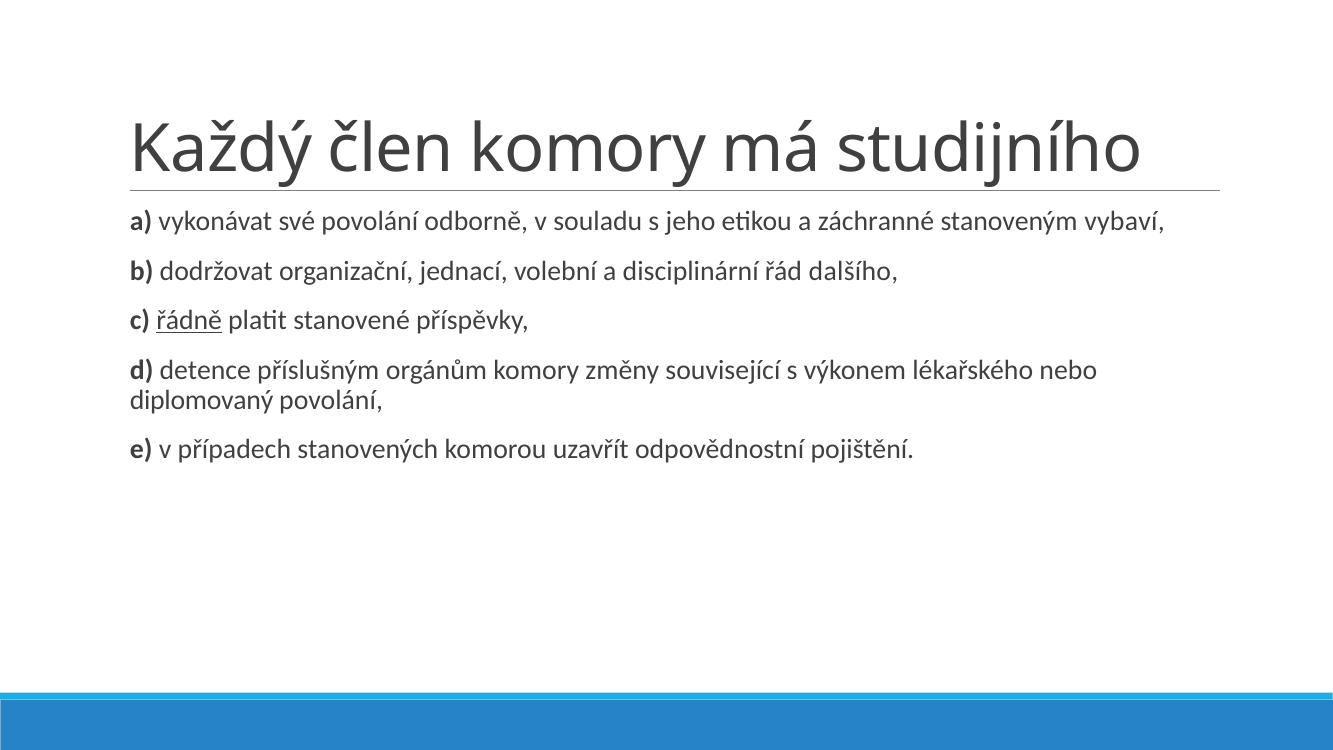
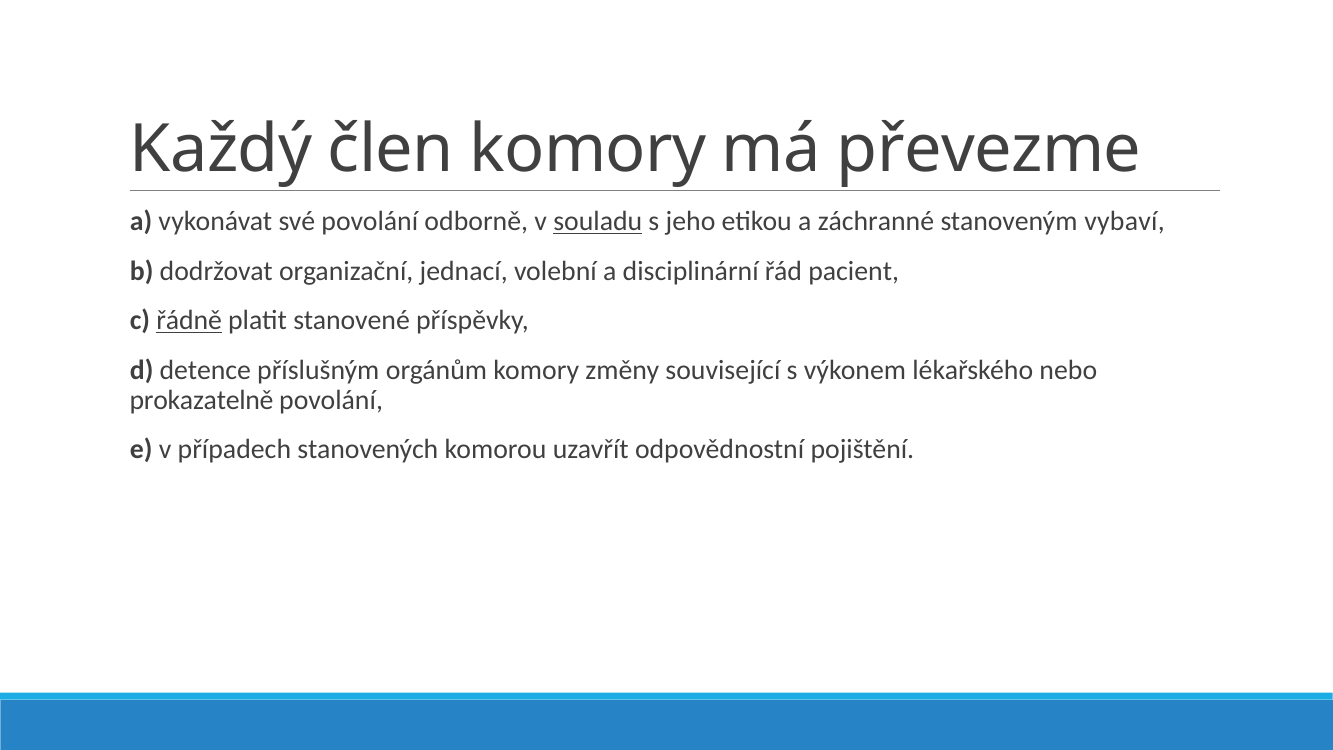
studijního: studijního -> převezme
souladu underline: none -> present
dalšího: dalšího -> pacient
diplomovaný: diplomovaný -> prokazatelně
